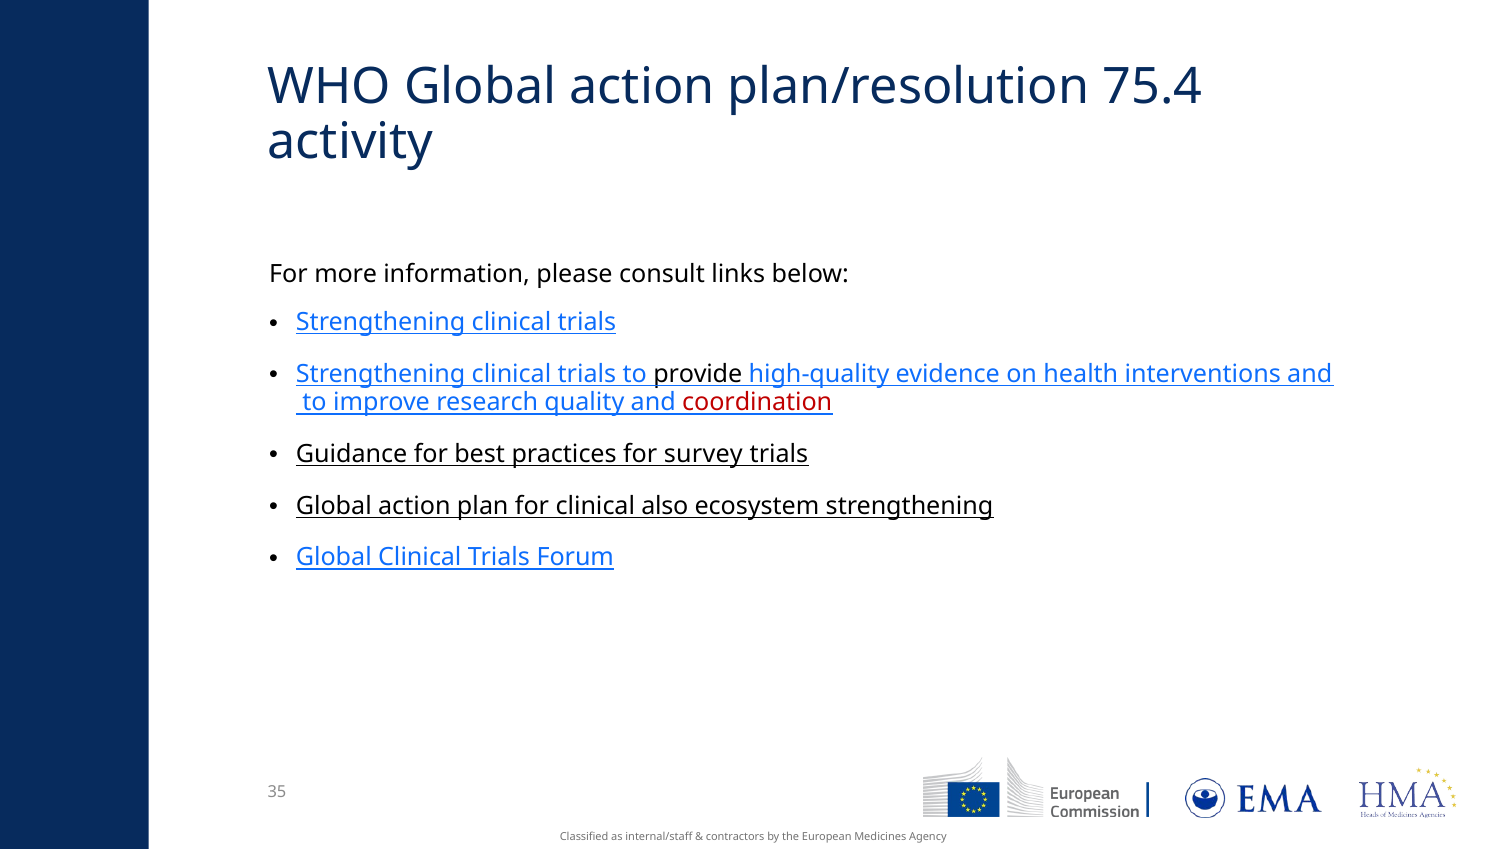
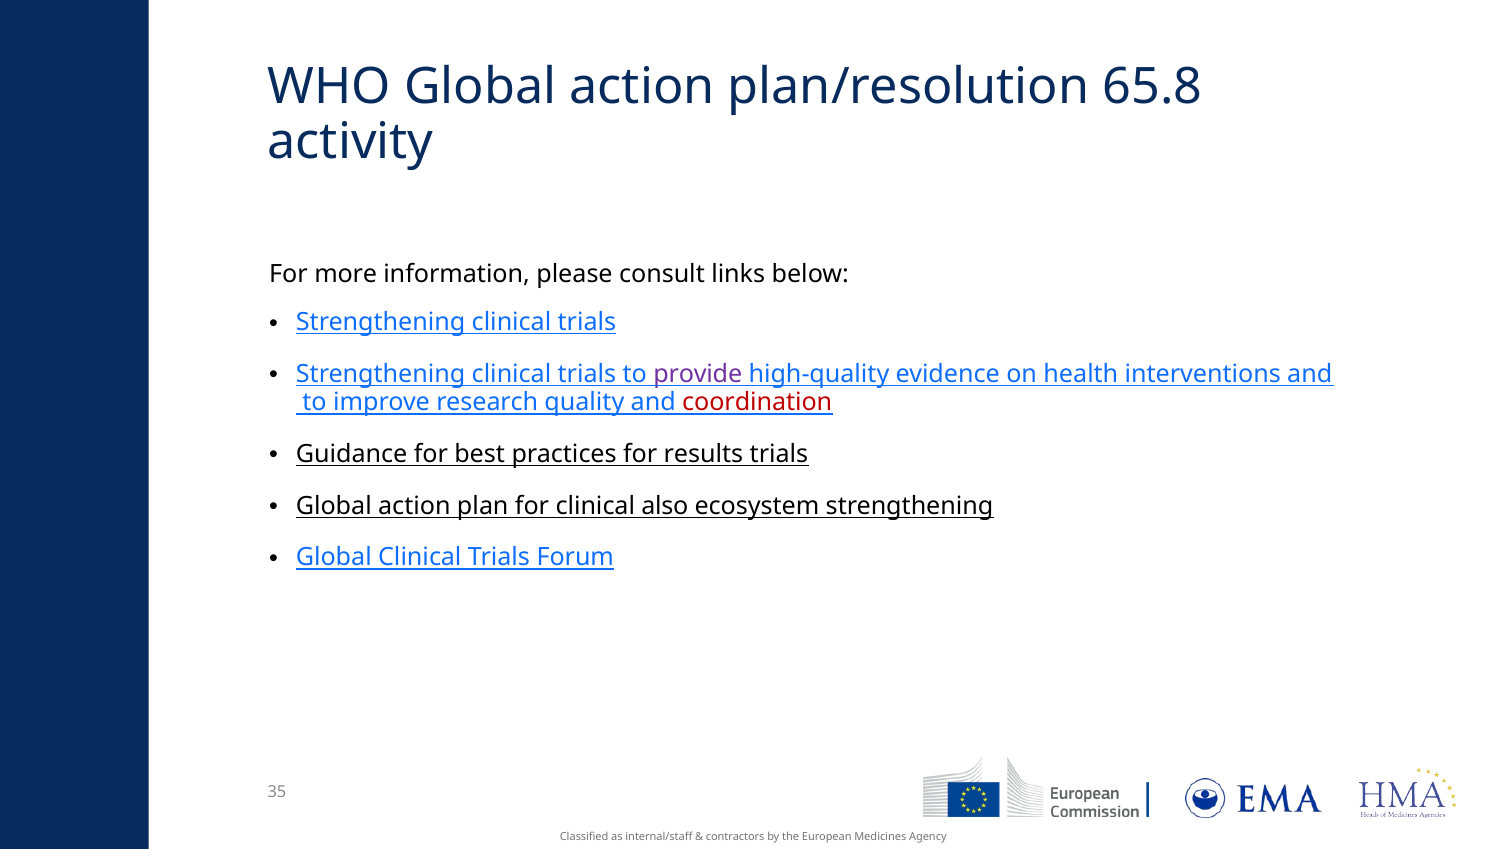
75.4: 75.4 -> 65.8
provide colour: black -> purple
survey: survey -> results
